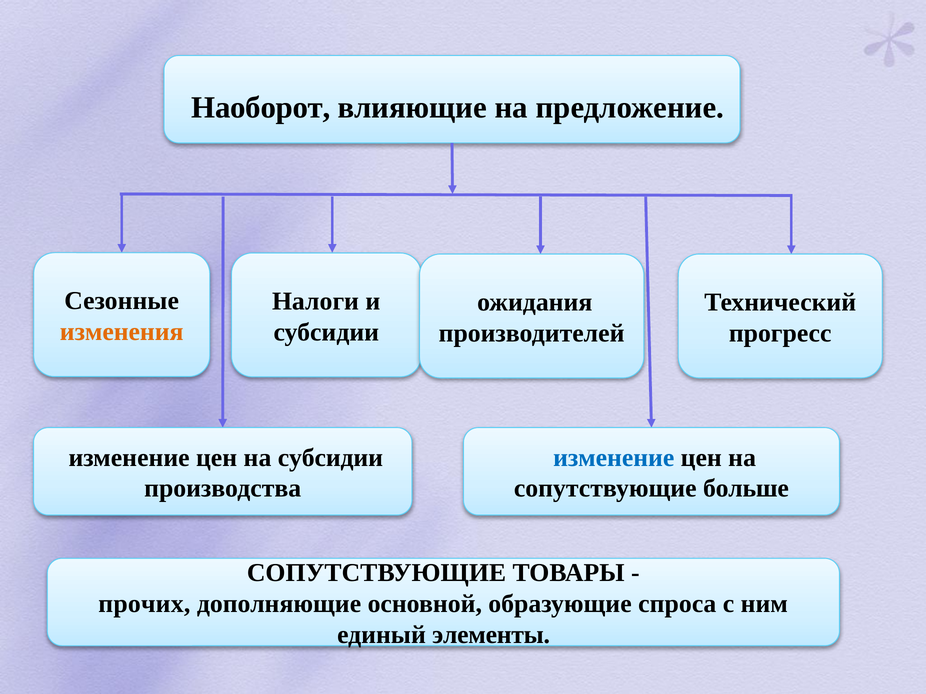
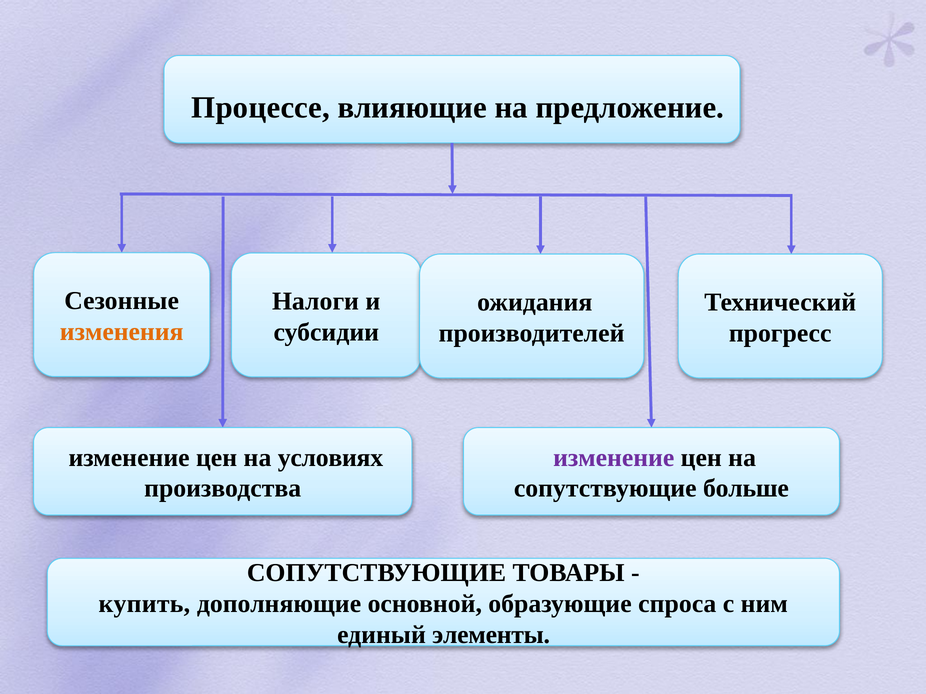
Наоборот: Наоборот -> Процессе
на субсидии: субсидии -> условиях
изменение at (614, 458) colour: blue -> purple
прочих: прочих -> купить
